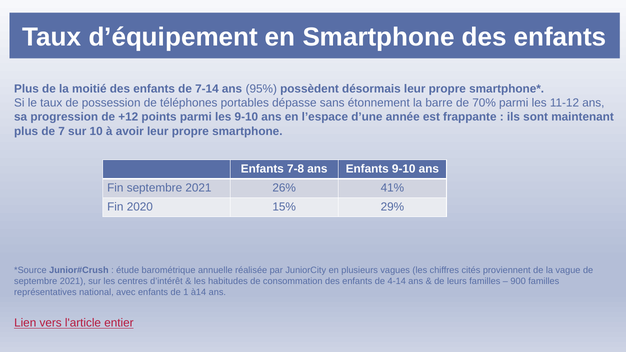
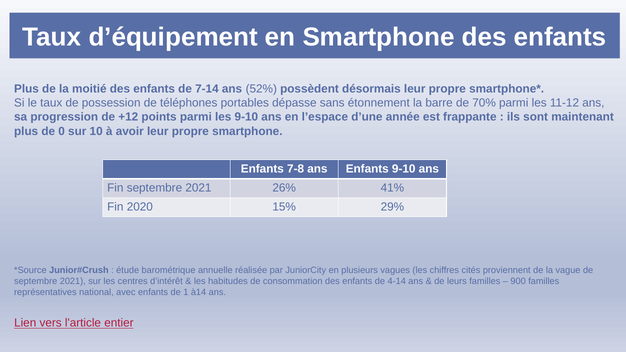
95%: 95% -> 52%
7: 7 -> 0
